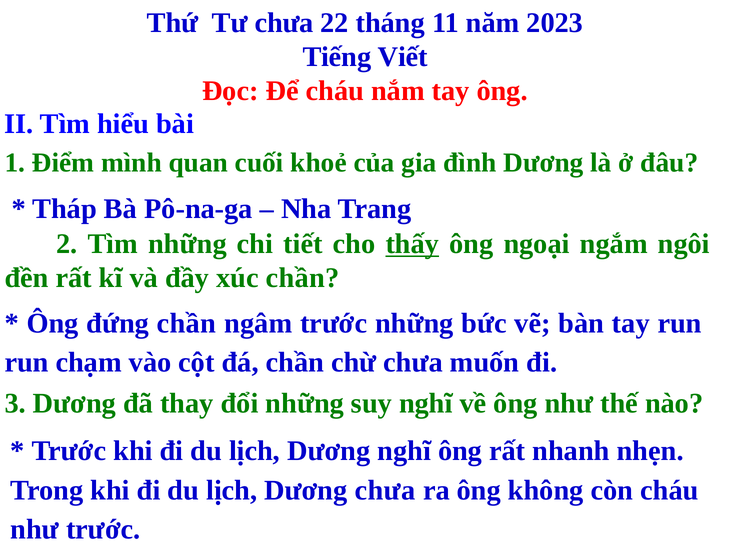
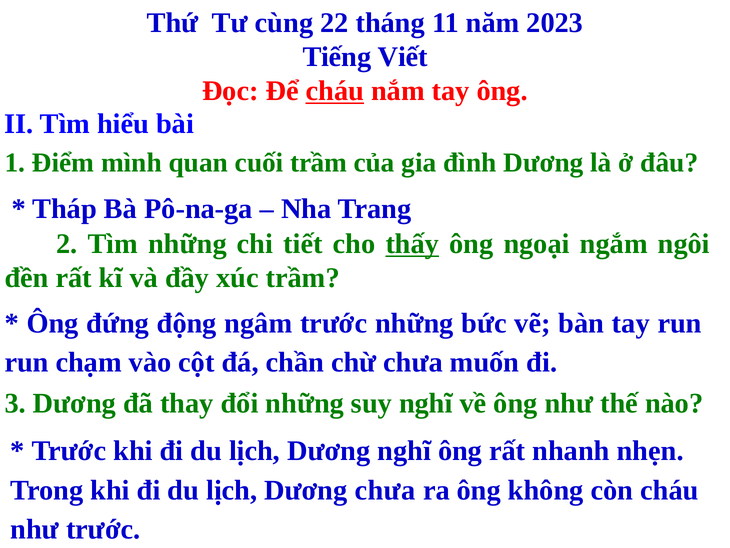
Tư chưa: chưa -> cùng
cháu at (335, 91) underline: none -> present
cuối khoẻ: khoẻ -> trầm
xúc chần: chần -> trầm
đứng chần: chần -> động
